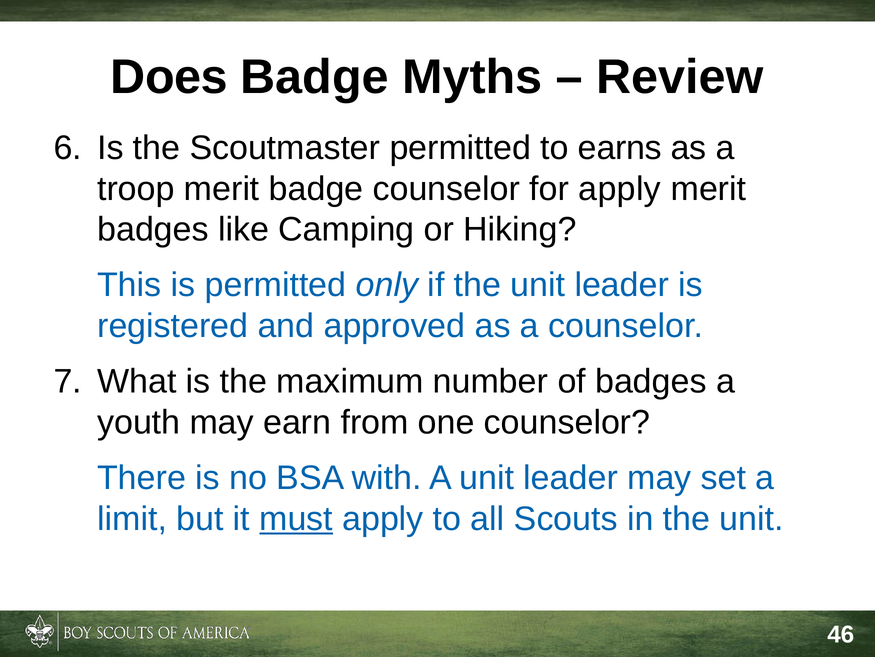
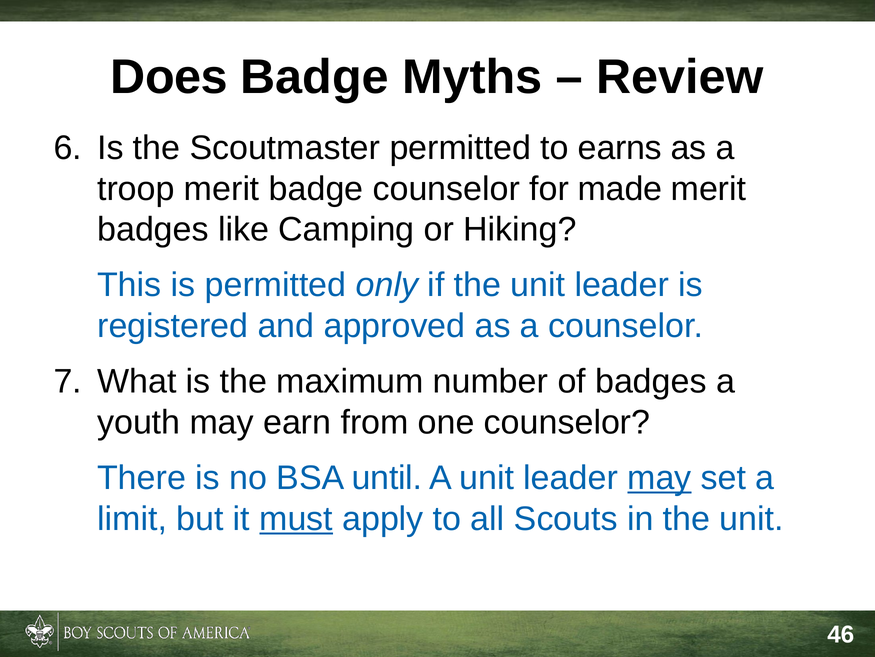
for apply: apply -> made
with: with -> until
may at (659, 477) underline: none -> present
